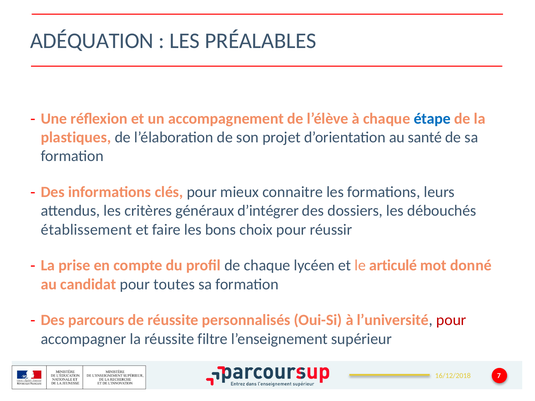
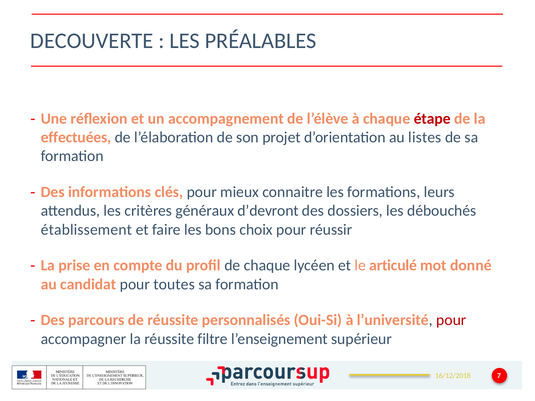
ADÉQUATION: ADÉQUATION -> DECOUVERTE
étape colour: blue -> red
plastiques: plastiques -> effectuées
santé: santé -> listes
d’intégrer: d’intégrer -> d’devront
